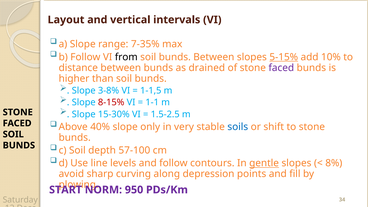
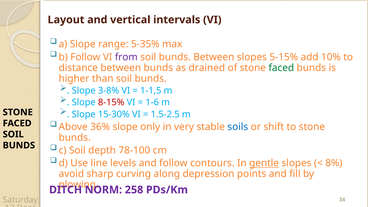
7-35%: 7-35% -> 5-35%
from colour: black -> purple
5-15% underline: present -> none
faced at (281, 68) colour: purple -> green
1-1: 1-1 -> 1-6
40%: 40% -> 36%
57-100: 57-100 -> 78-100
START: START -> DITCH
950: 950 -> 258
